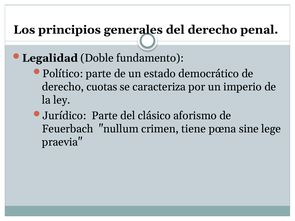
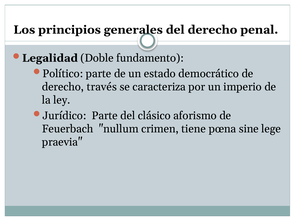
cuotas: cuotas -> través
